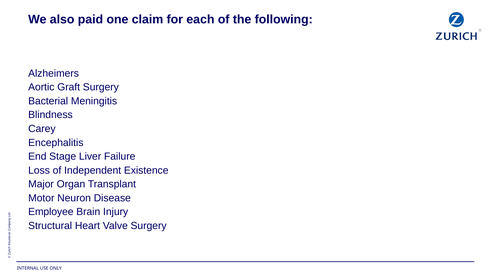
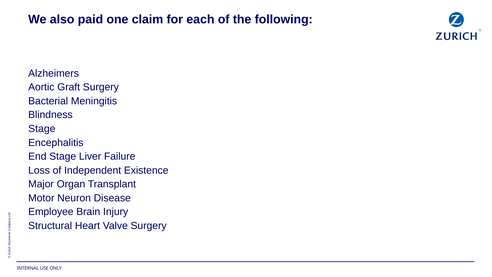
Carey at (42, 129): Carey -> Stage
